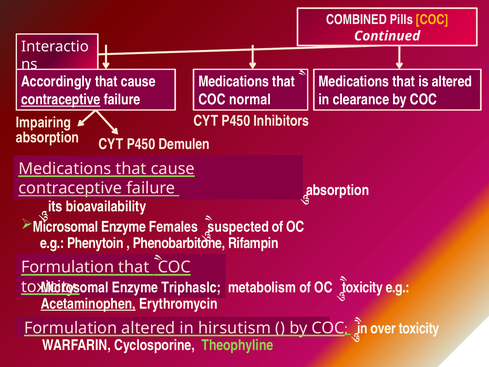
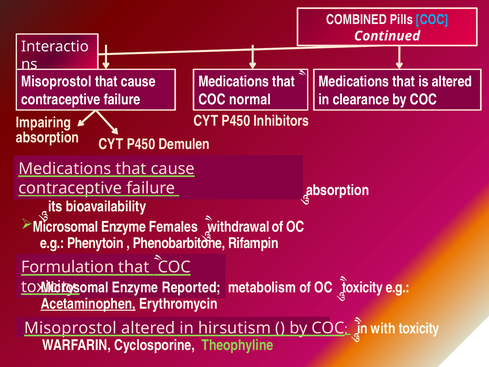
COC at (432, 20) colour: yellow -> light blue
Accordingly at (56, 82): Accordingly -> Misoprostol
contraceptive at (61, 100) underline: present -> none
suspected: suspected -> withdrawal
Triphaslc: Triphaslc -> Reported
in over: over -> with
Formulation at (71, 328): Formulation -> Misoprostol
